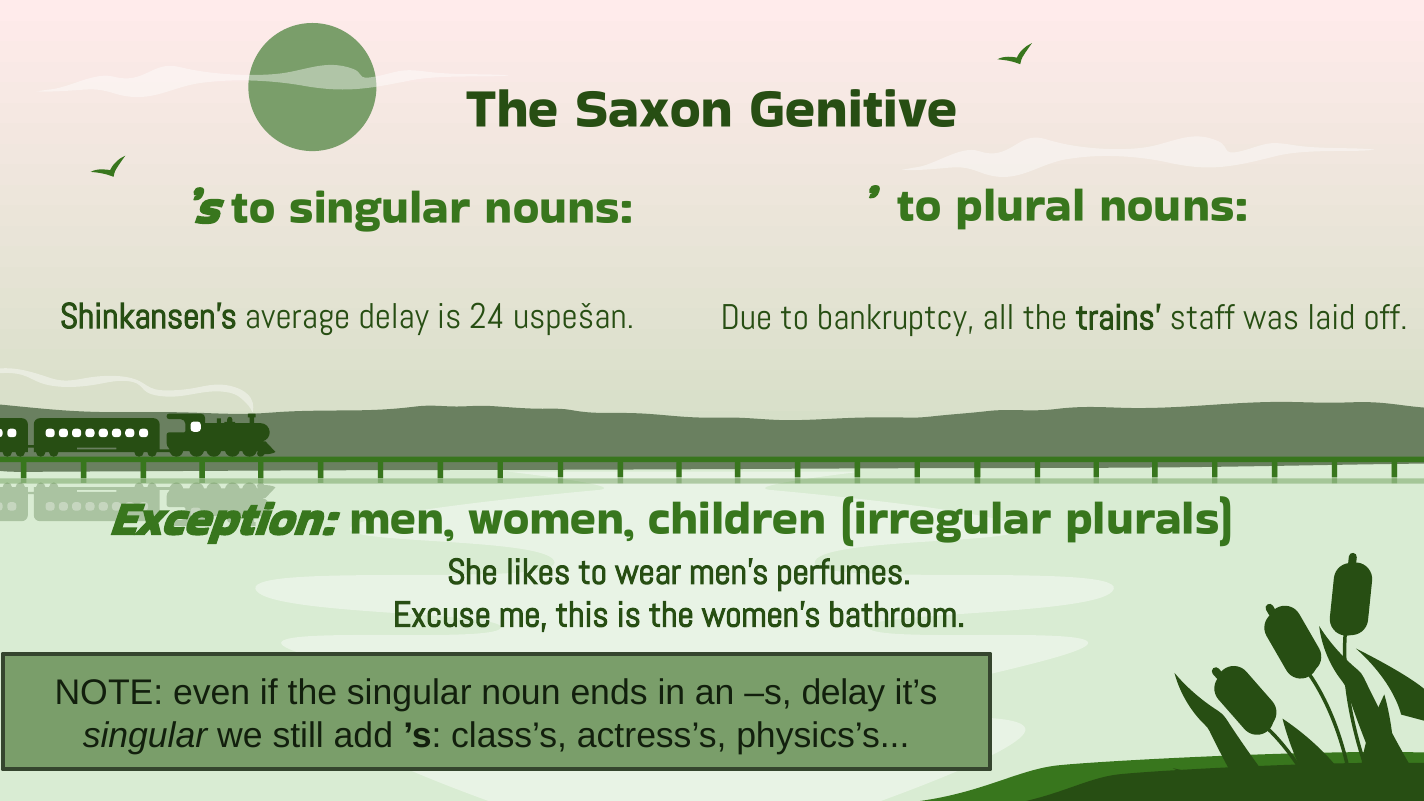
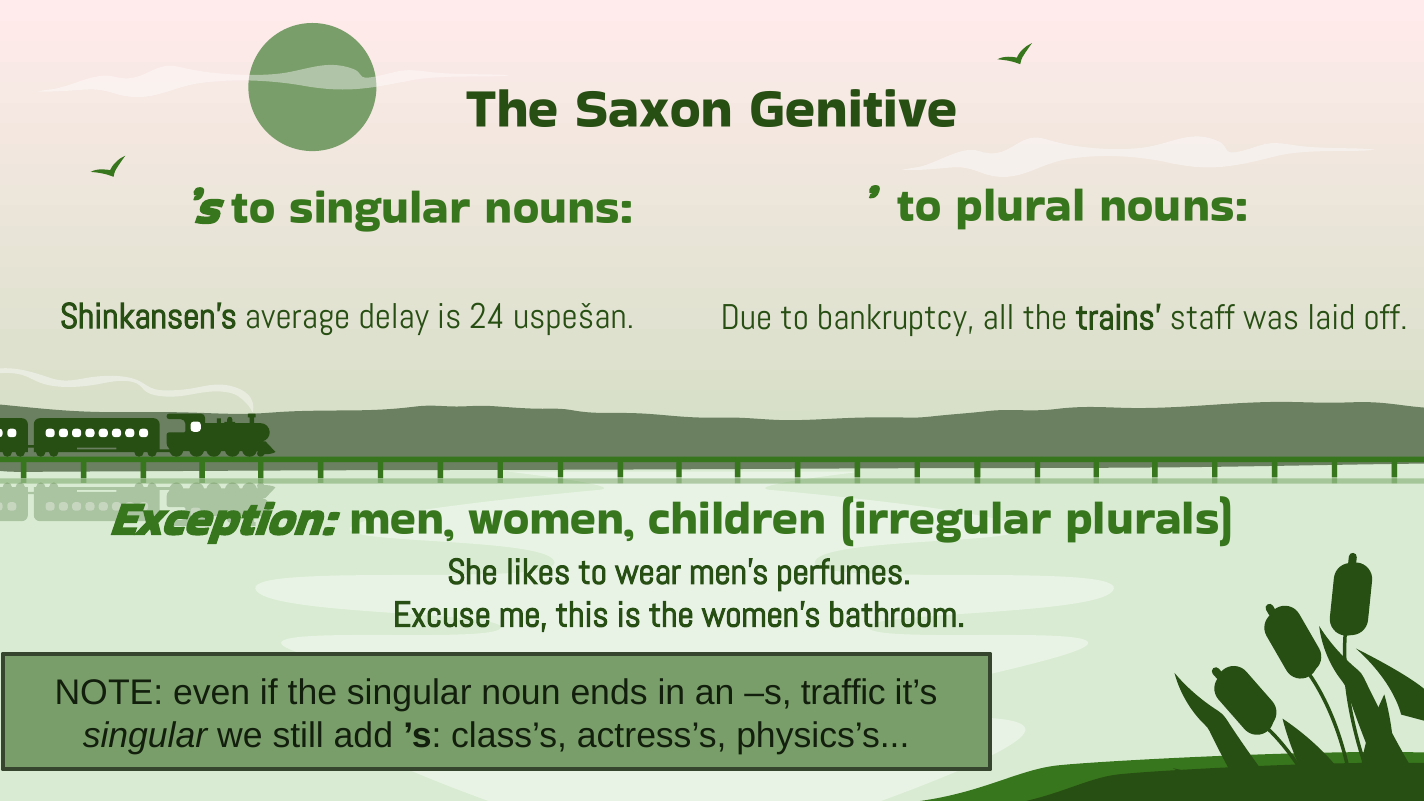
s delay: delay -> traffic
